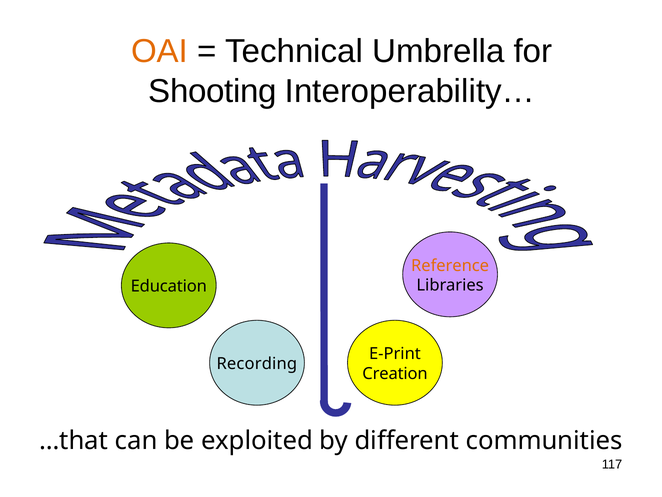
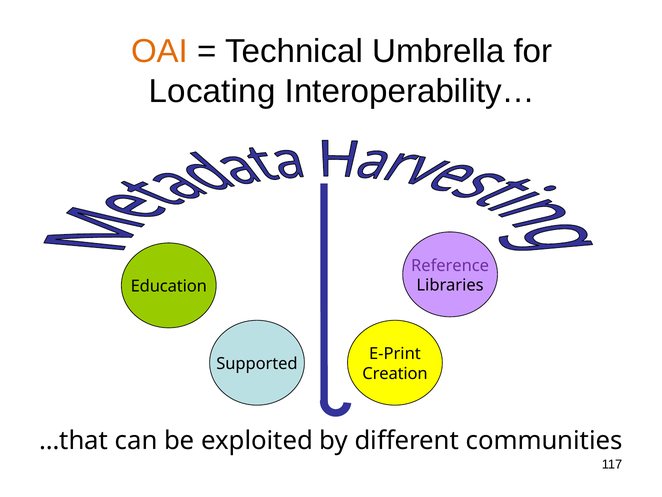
Shooting: Shooting -> Locating
Reference colour: orange -> purple
Recording: Recording -> Supported
